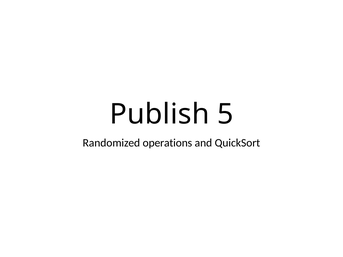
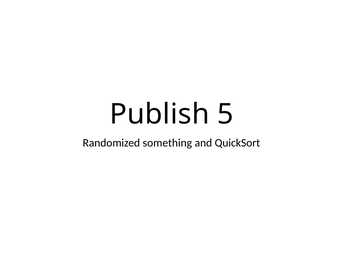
operations: operations -> something
